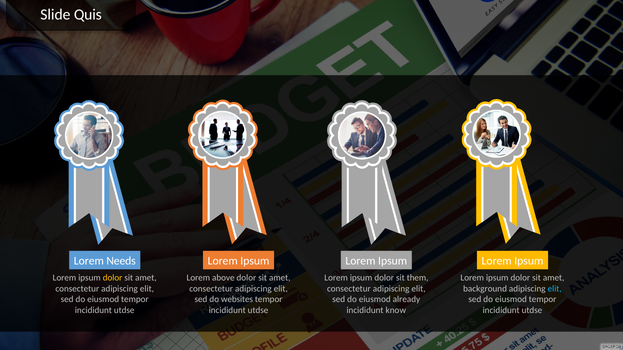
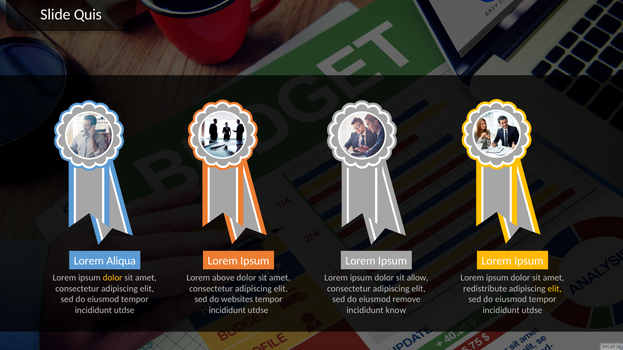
Needs: Needs -> Aliqua
them: them -> allow
background: background -> redistribute
elit at (555, 289) colour: light blue -> yellow
already: already -> remove
